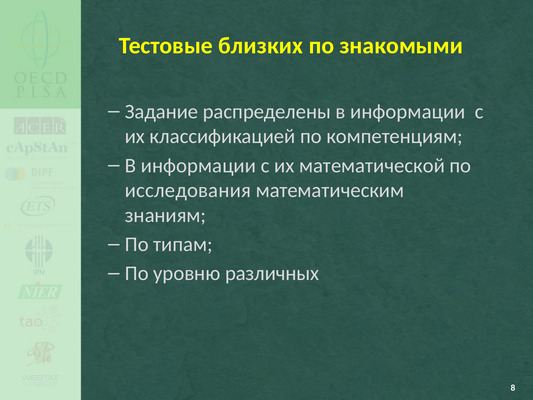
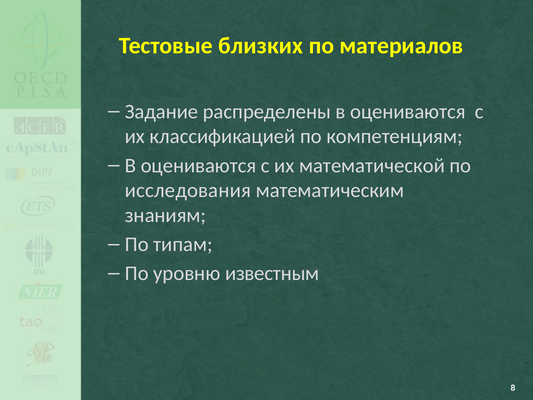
знакомыми: знакомыми -> материалов
распределены в информации: информации -> оцениваются
информации at (198, 165): информации -> оцениваются
различных: различных -> известным
